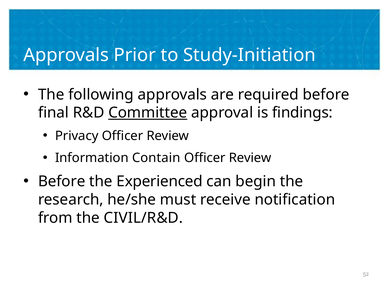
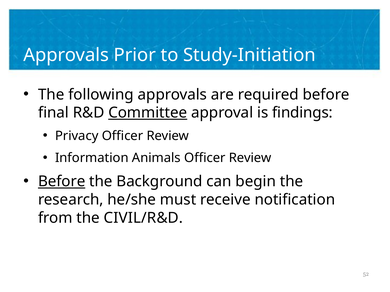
Contain: Contain -> Animals
Before at (62, 182) underline: none -> present
Experienced: Experienced -> Background
